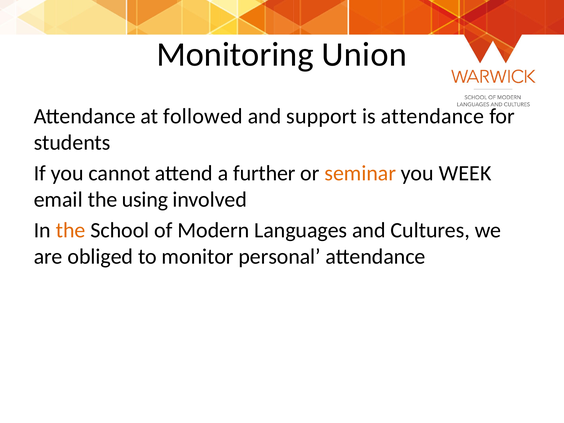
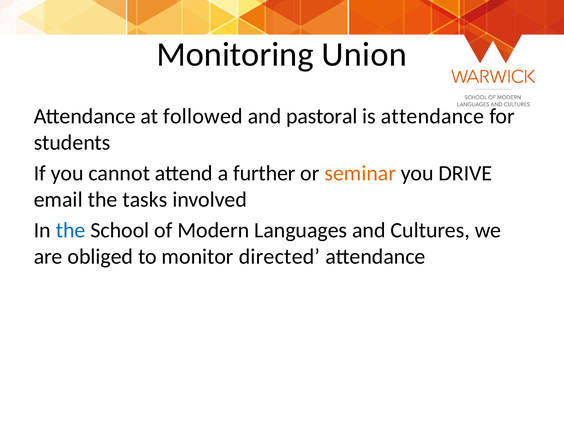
support: support -> pastoral
WEEK: WEEK -> DRIVE
using: using -> tasks
the at (71, 230) colour: orange -> blue
personal: personal -> directed
